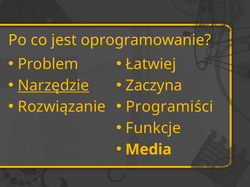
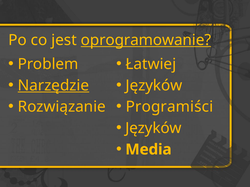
oprogramowanie underline: none -> present
Zaczyna at (154, 86): Zaczyna -> Języków
Funkcje at (153, 128): Funkcje -> Języków
